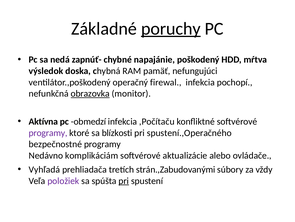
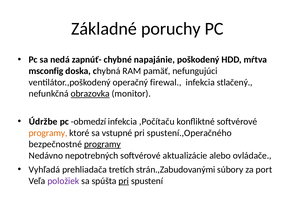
poruchy underline: present -> none
výsledok: výsledok -> msconfig
pochopí: pochopí -> stlačený
Aktívna: Aktívna -> Údržbe
programy at (48, 132) colour: purple -> orange
blízkosti: blízkosti -> vstupné
programy at (102, 144) underline: none -> present
komplikáciám: komplikáciám -> nepotrebných
vždy: vždy -> port
